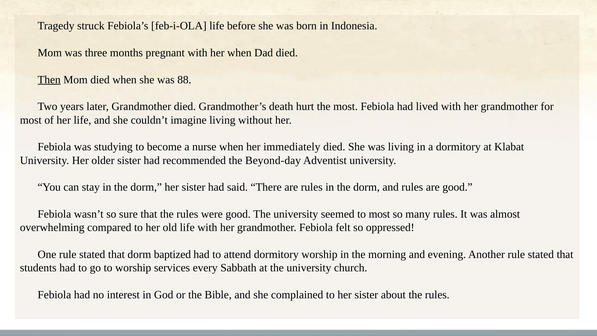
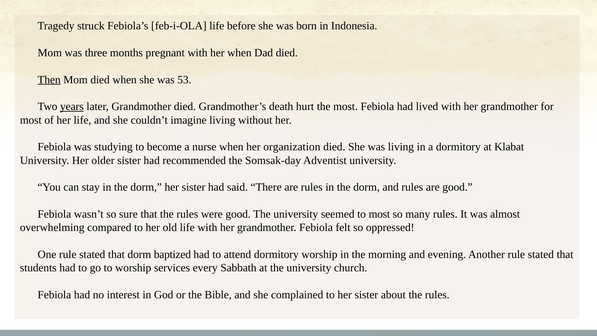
88: 88 -> 53
years underline: none -> present
immediately: immediately -> organization
Beyond-day: Beyond-day -> Somsak-day
